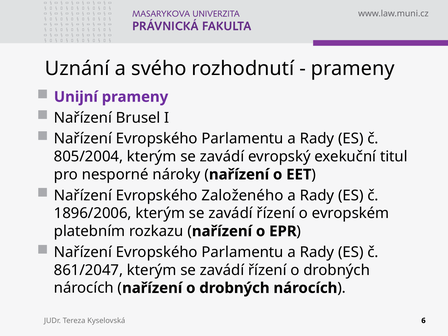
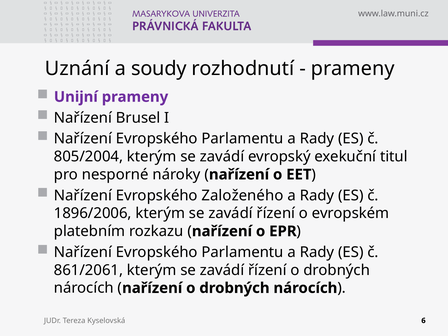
svého: svého -> soudy
861/2047: 861/2047 -> 861/2061
